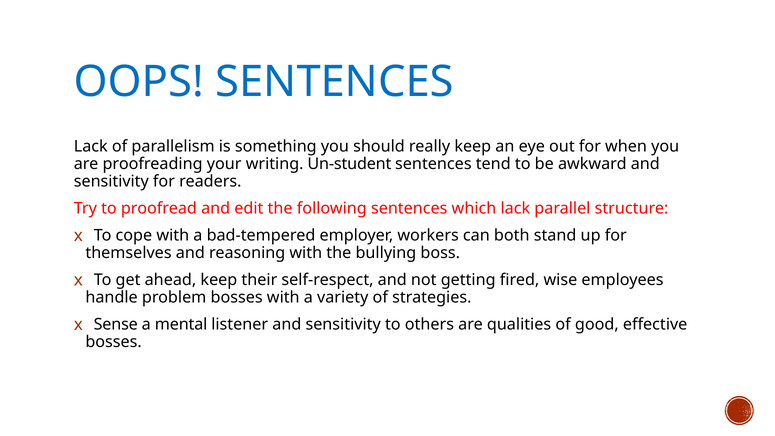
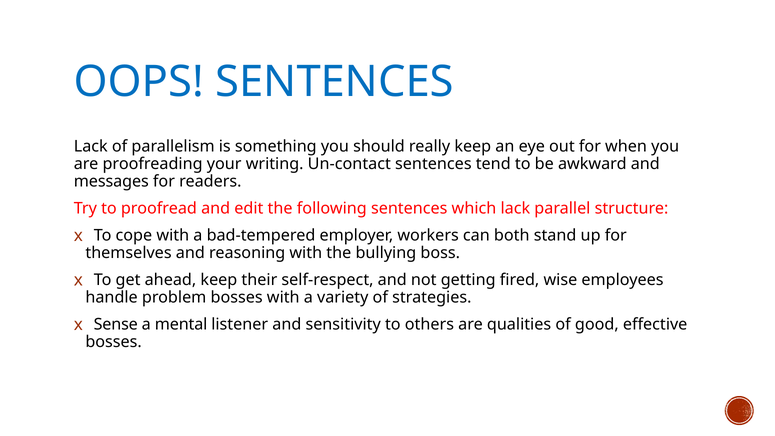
Un-student: Un-student -> Un-contact
sensitivity at (111, 181): sensitivity -> messages
